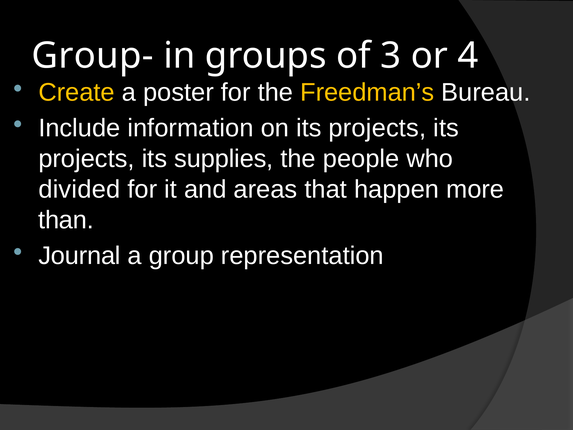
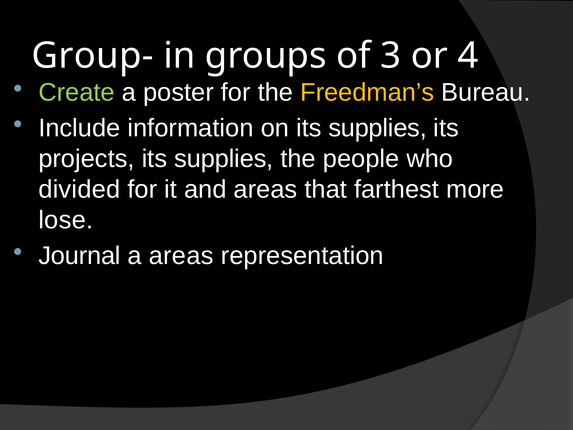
Create colour: yellow -> light green
on its projects: projects -> supplies
happen: happen -> farthest
than: than -> lose
a group: group -> areas
